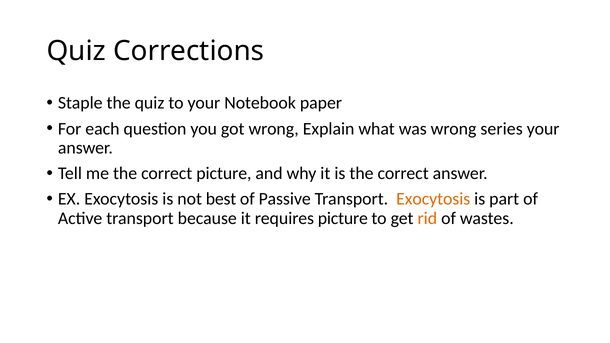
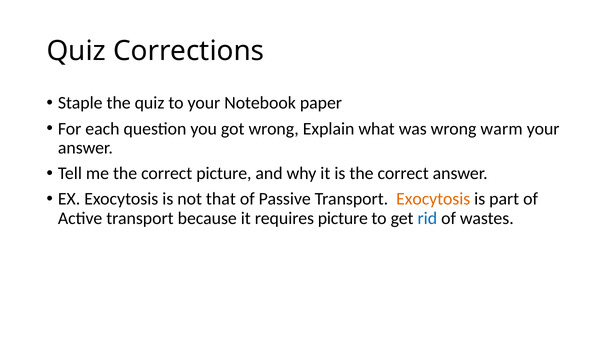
series: series -> warm
best: best -> that
rid colour: orange -> blue
